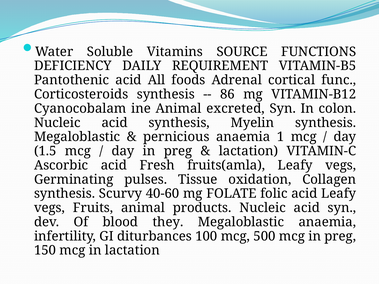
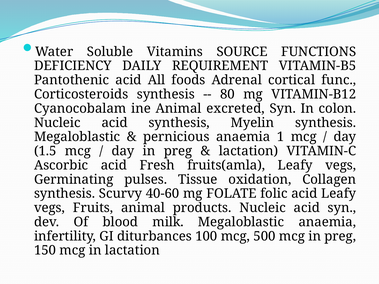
86: 86 -> 80
they: they -> milk
